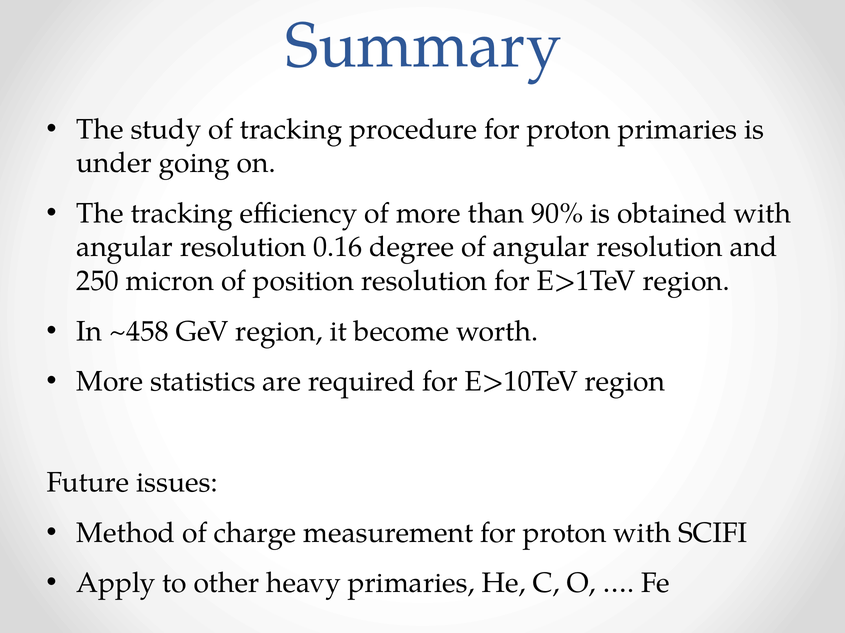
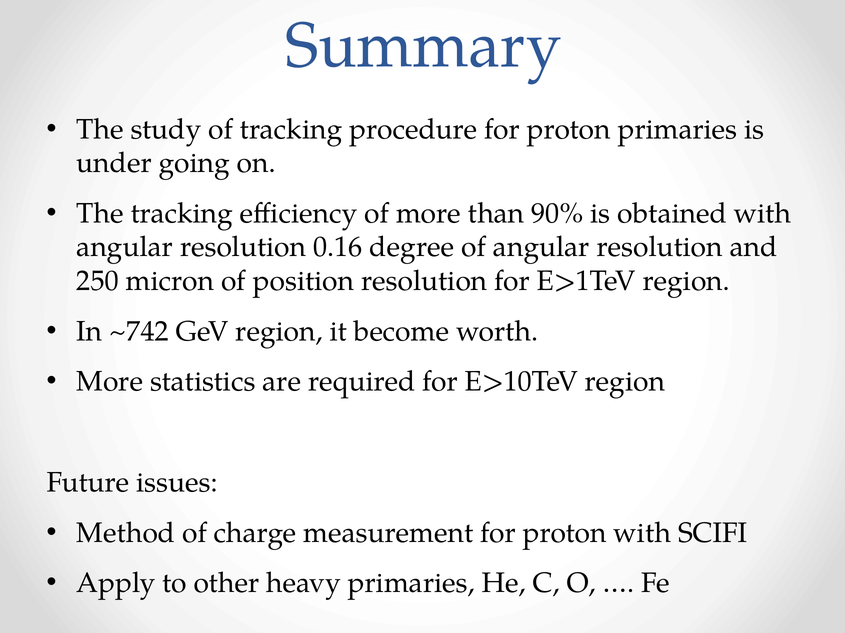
~458: ~458 -> ~742
